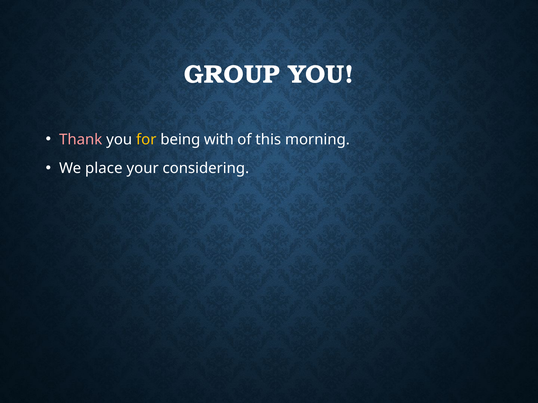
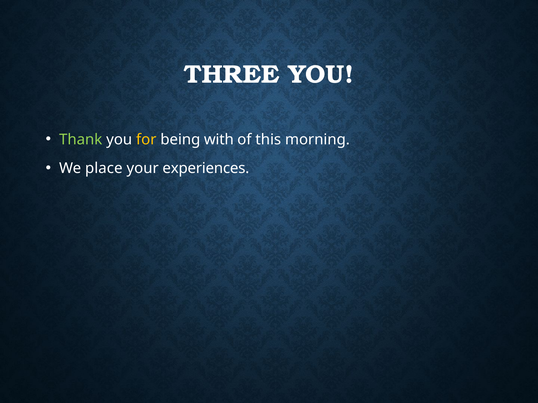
GROUP: GROUP -> THREE
Thank colour: pink -> light green
considering: considering -> experiences
